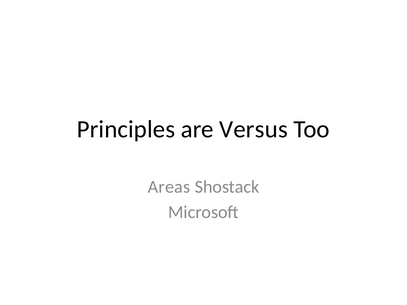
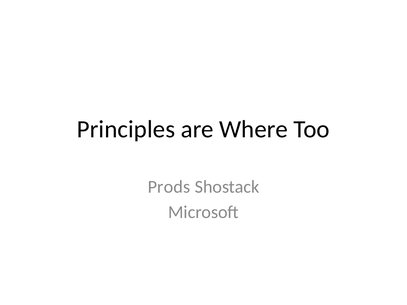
Versus: Versus -> Where
Areas: Areas -> Prods
